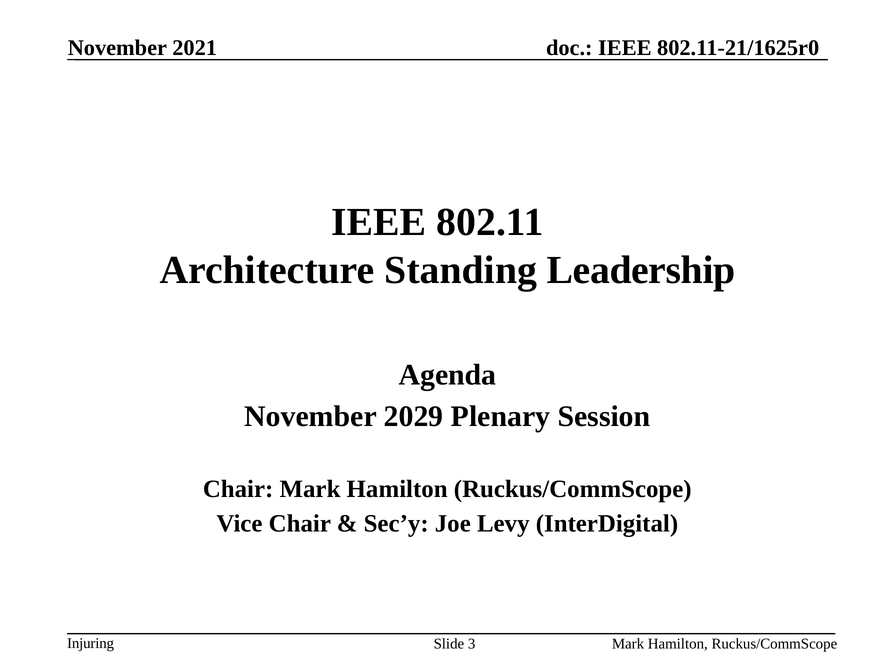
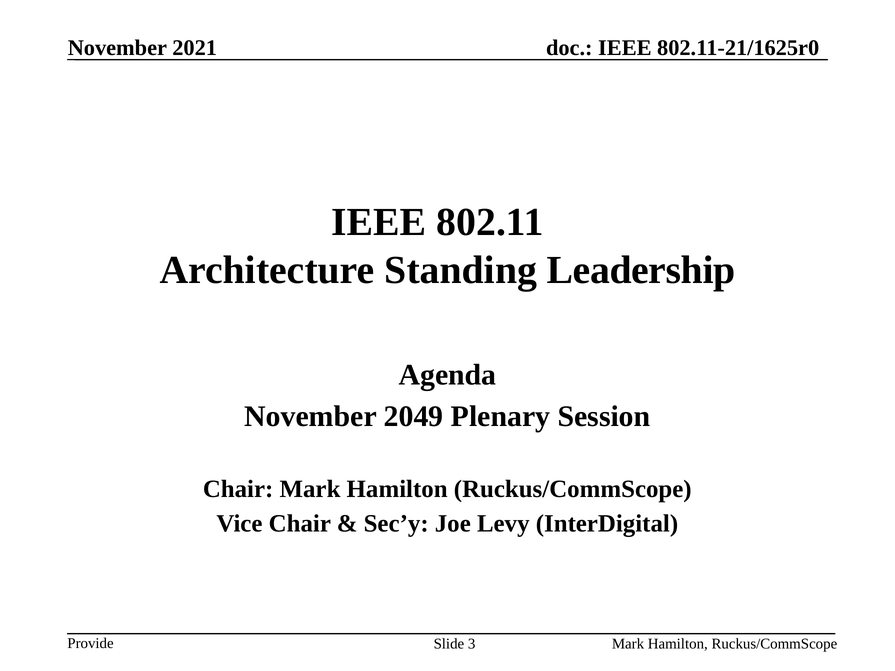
2029: 2029 -> 2049
Injuring: Injuring -> Provide
